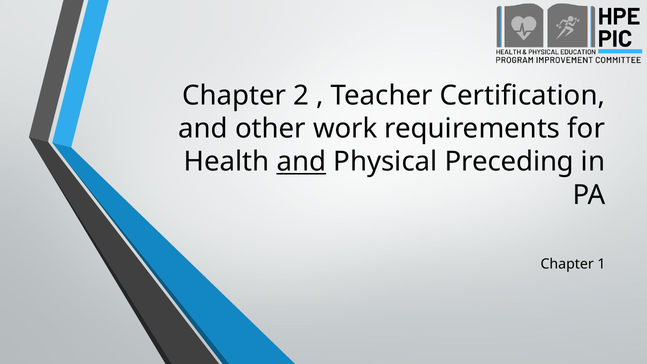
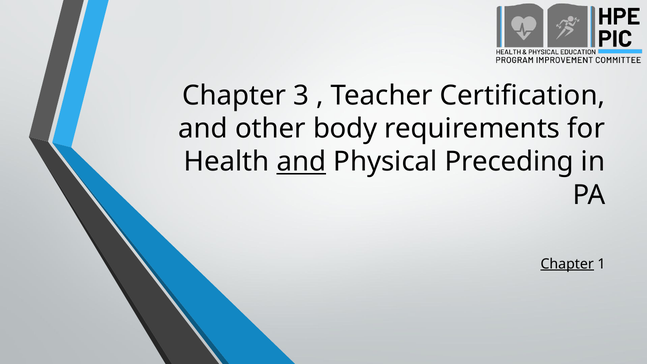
2: 2 -> 3
work: work -> body
Chapter at (567, 264) underline: none -> present
